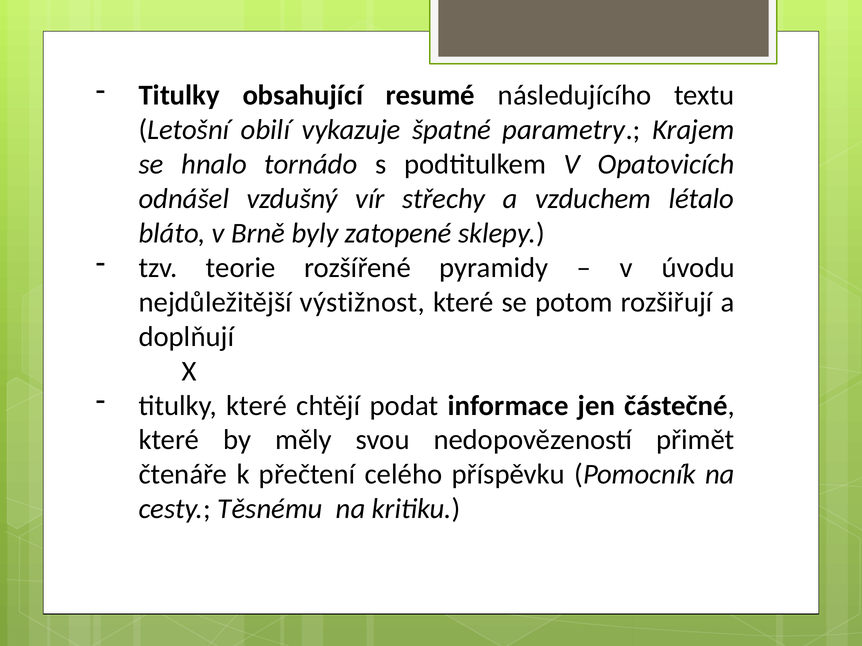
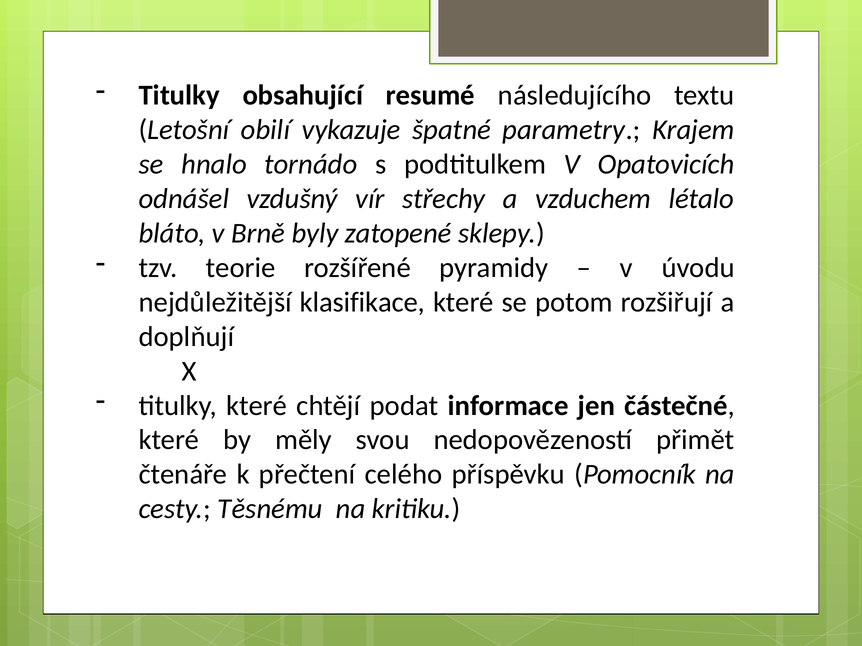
výstižnost: výstižnost -> klasifikace
